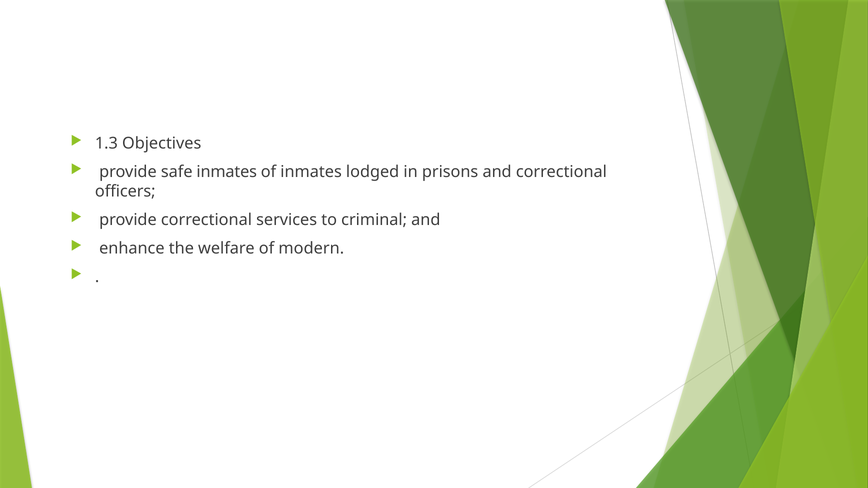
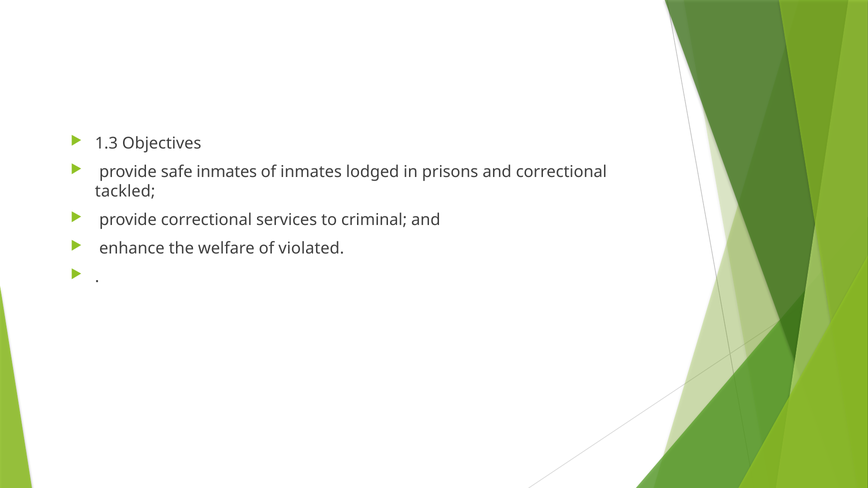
officers: officers -> tackled
modern: modern -> violated
